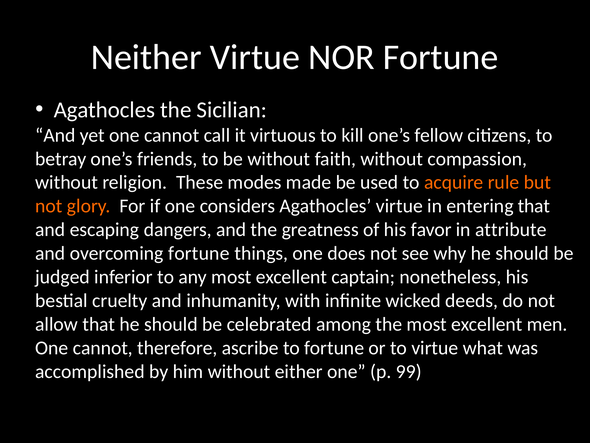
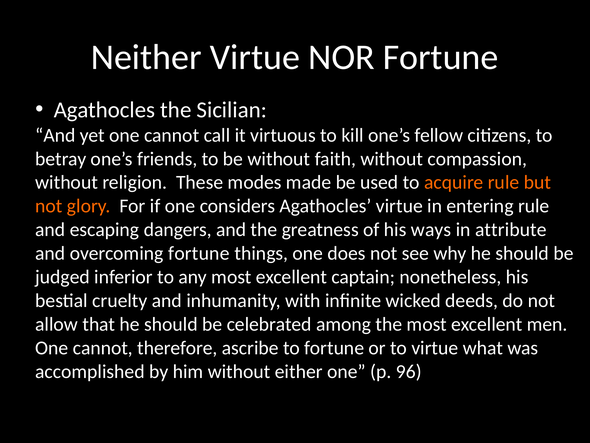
entering that: that -> rule
favor: favor -> ways
99: 99 -> 96
